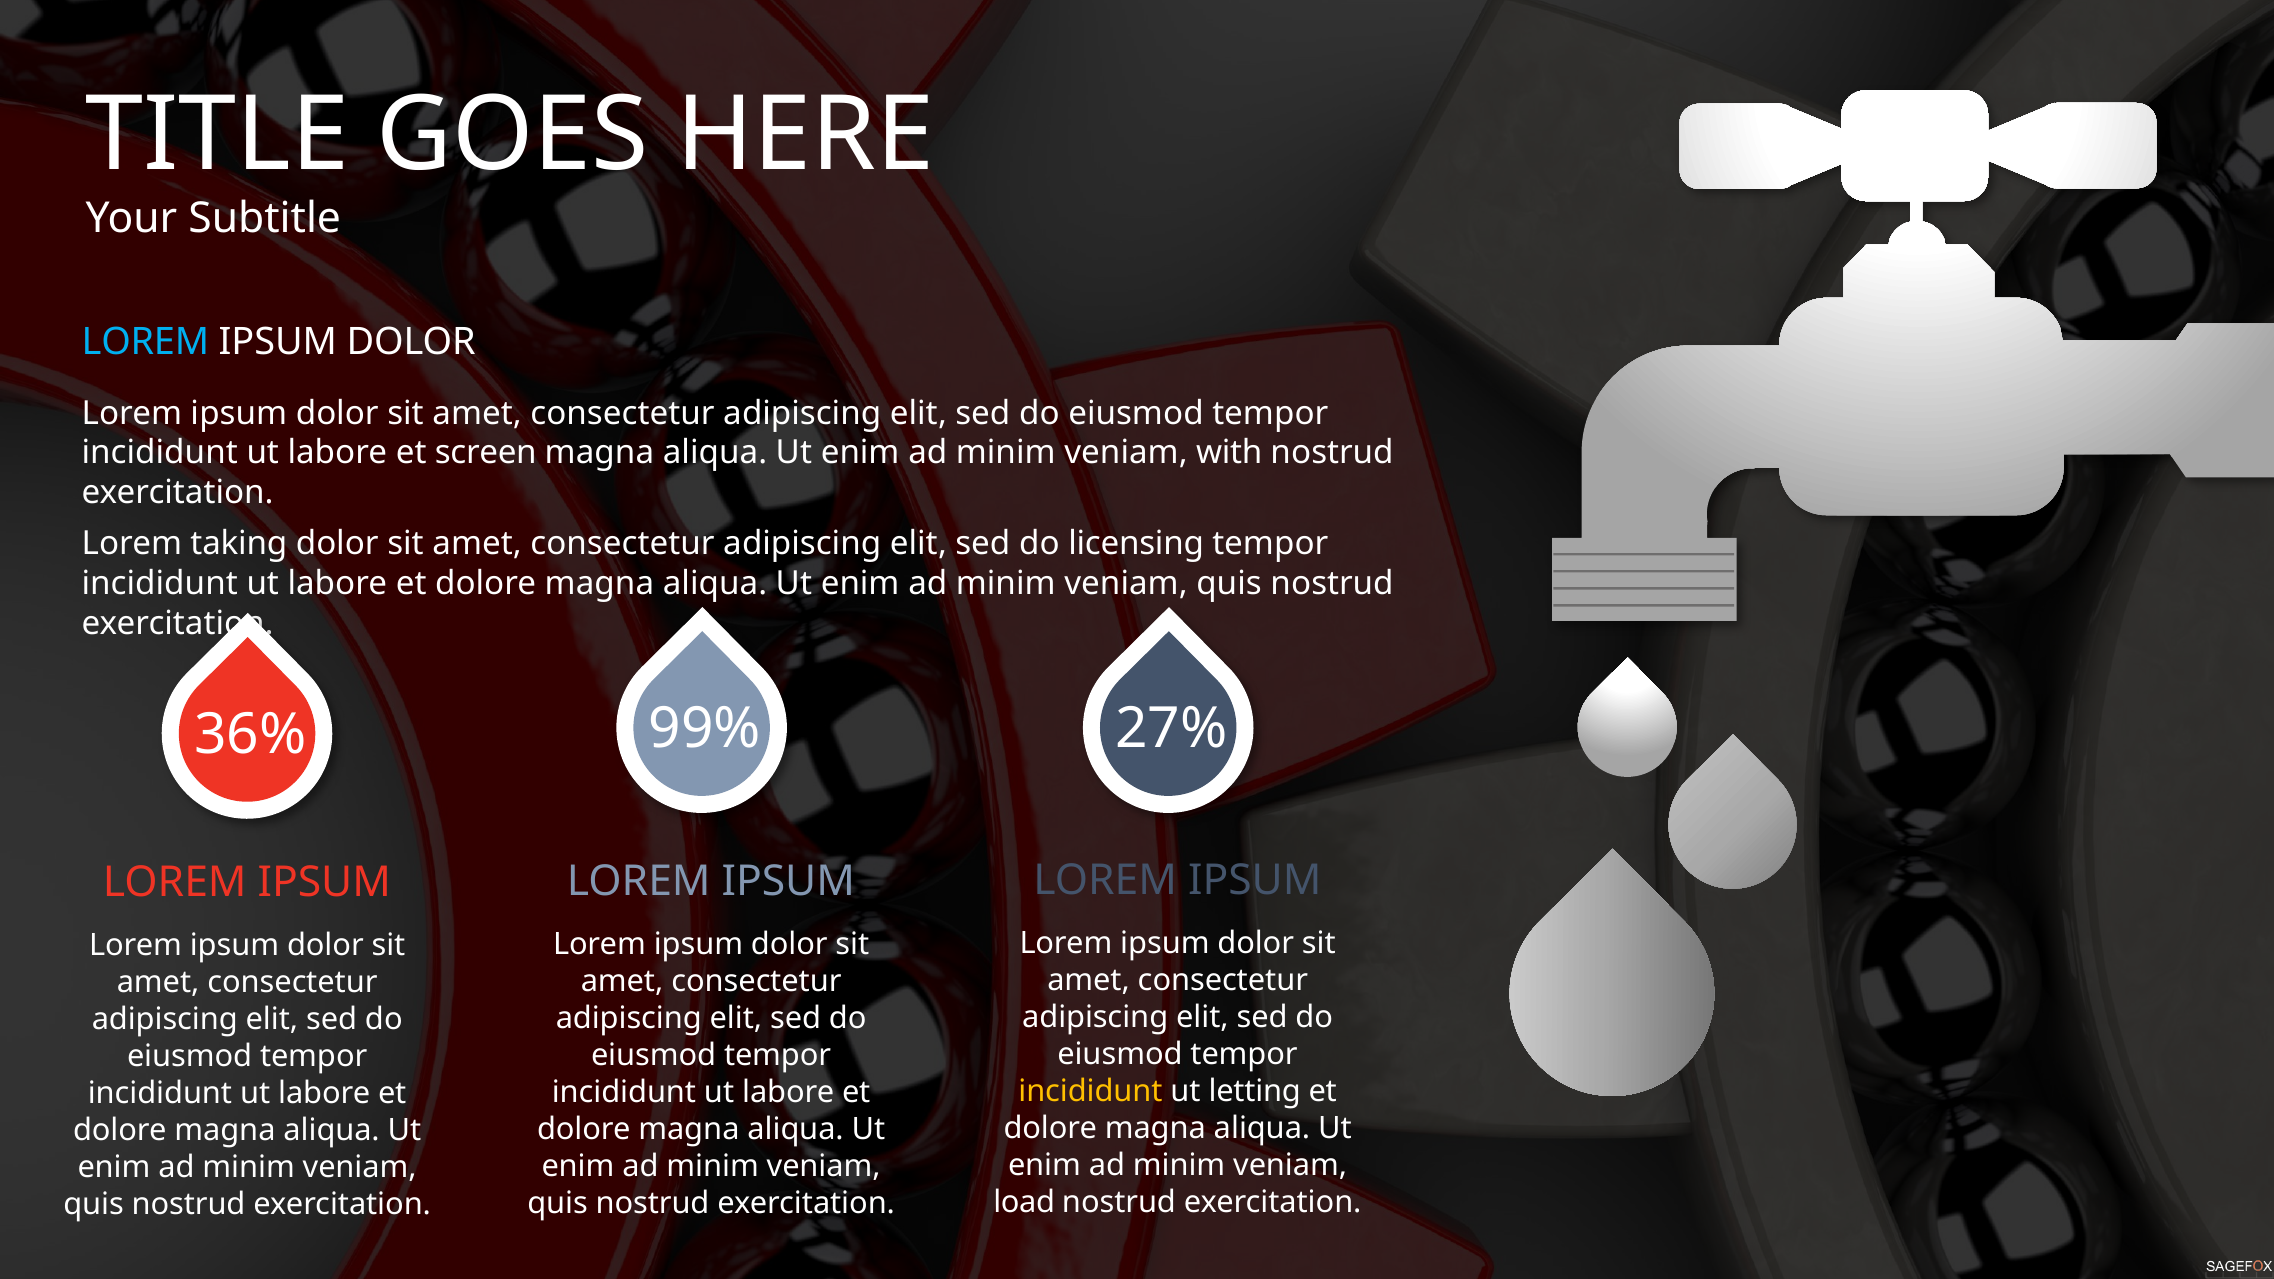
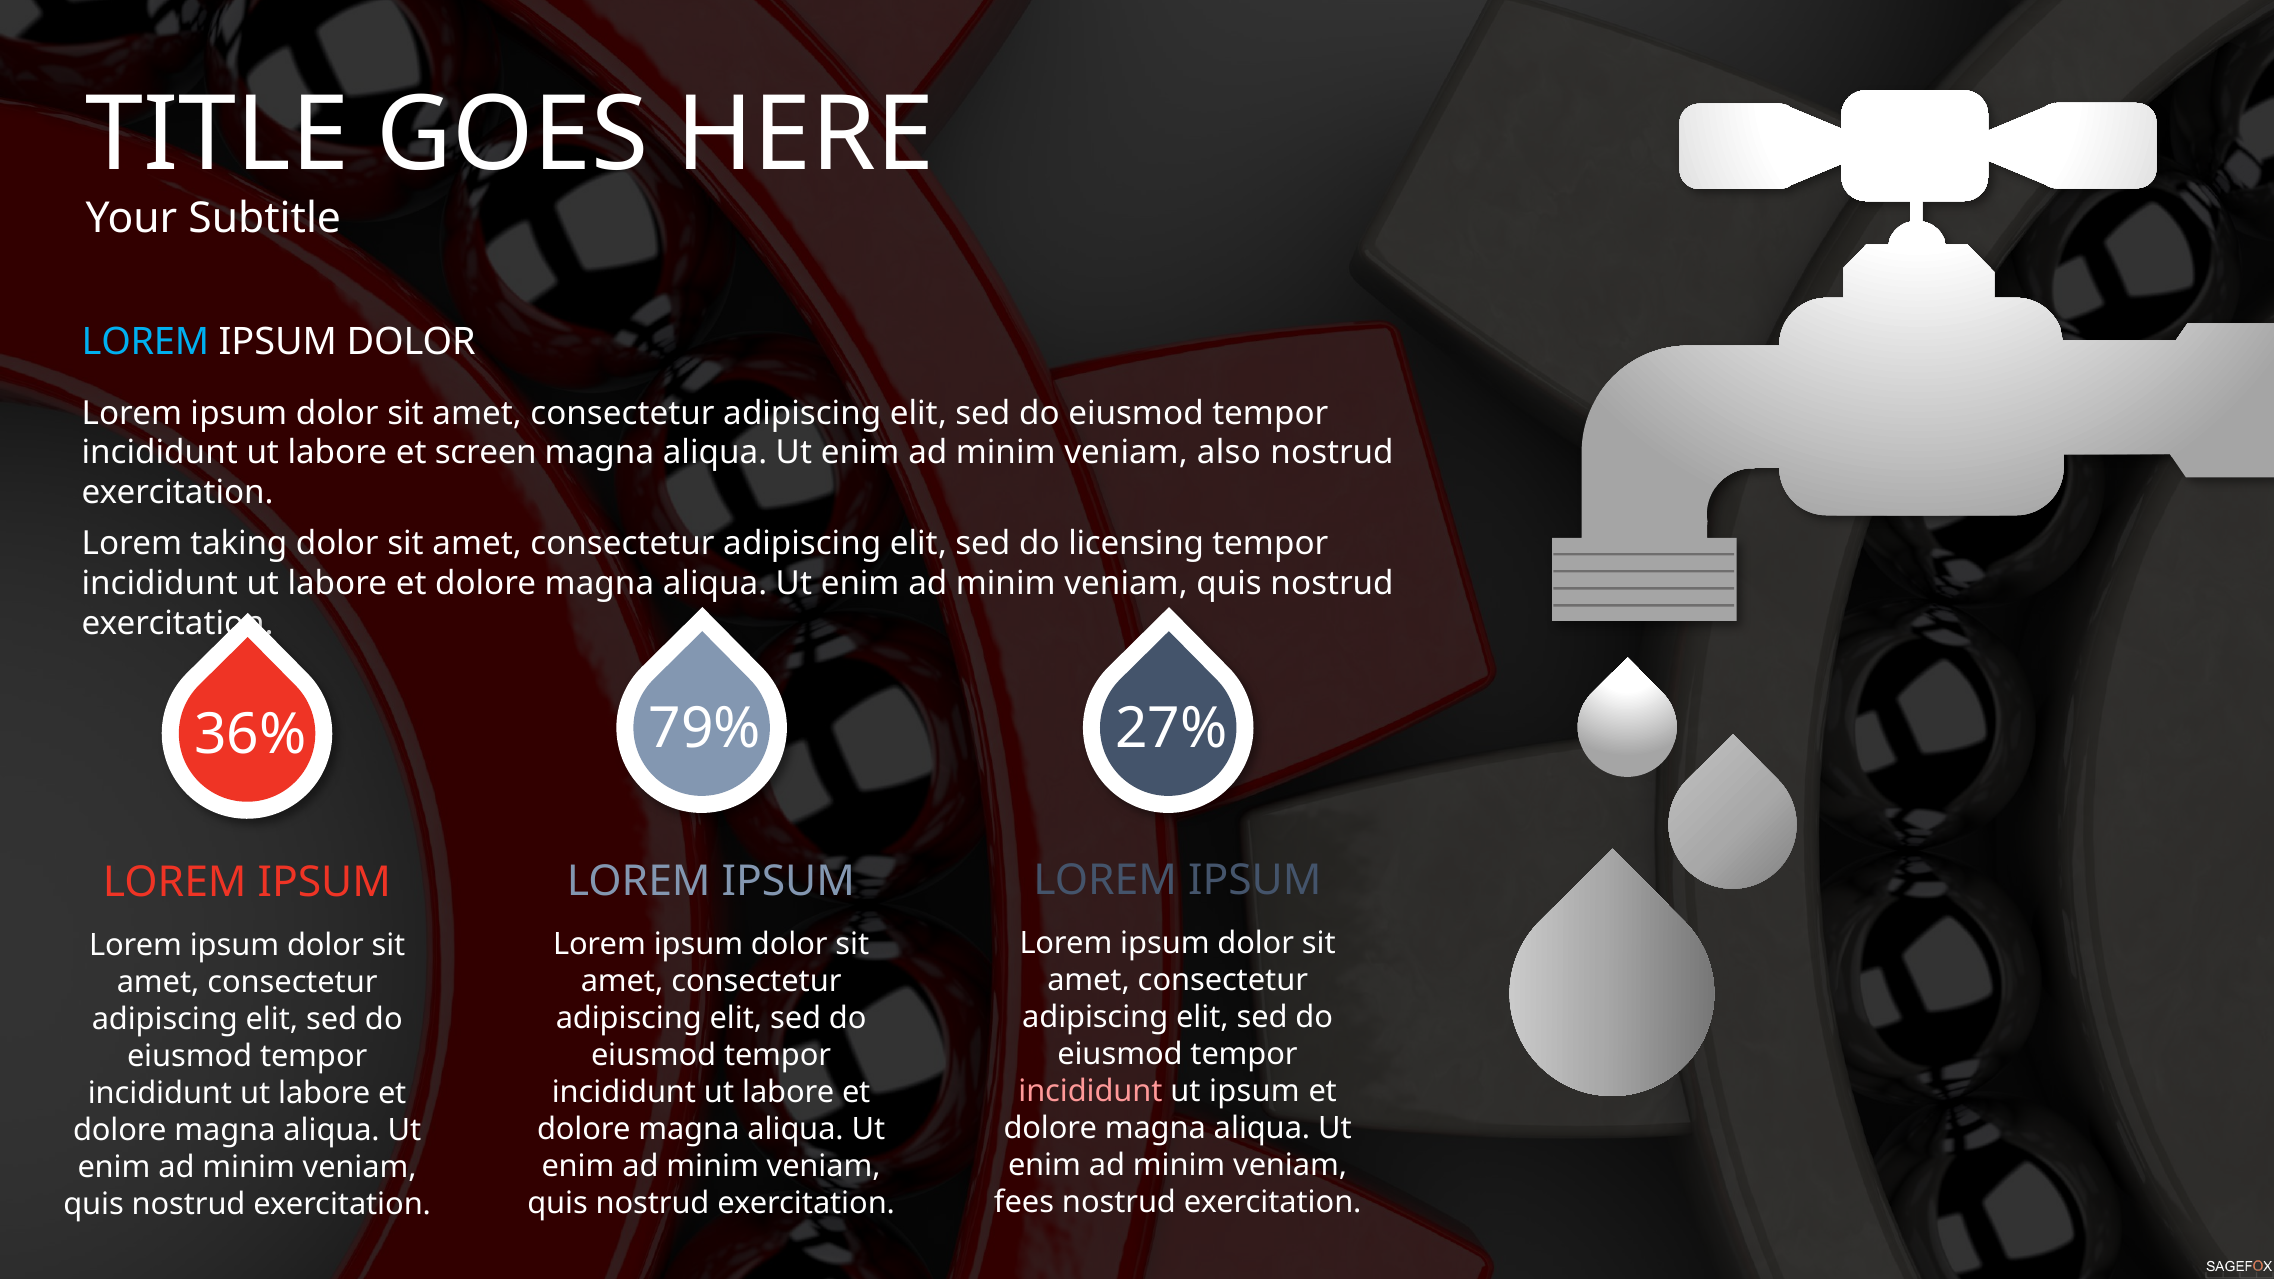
with: with -> also
99%: 99% -> 79%
incididunt at (1090, 1092) colour: yellow -> pink
ut letting: letting -> ipsum
load: load -> fees
